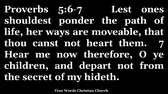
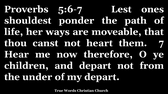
secret: secret -> under
my hideth: hideth -> depart
